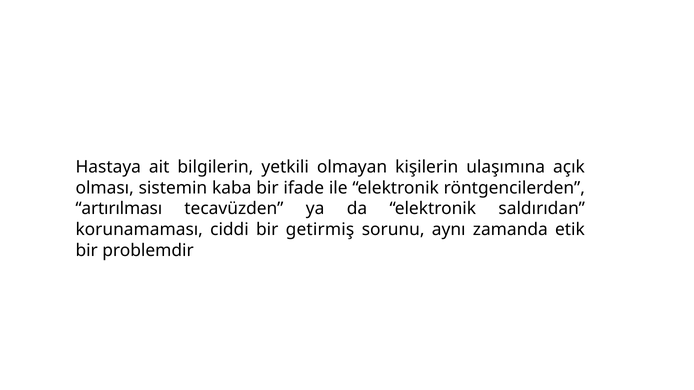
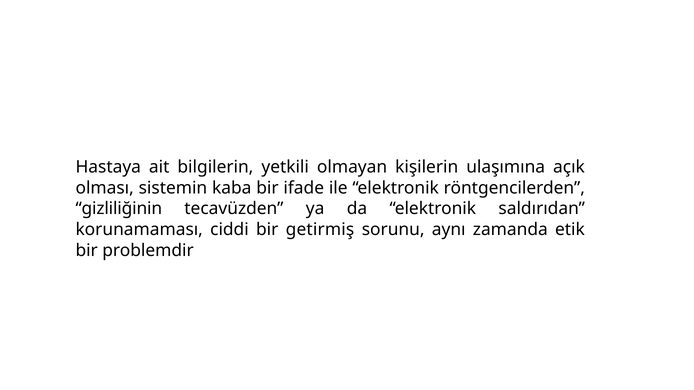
artırılması: artırılması -> gizliliğinin
